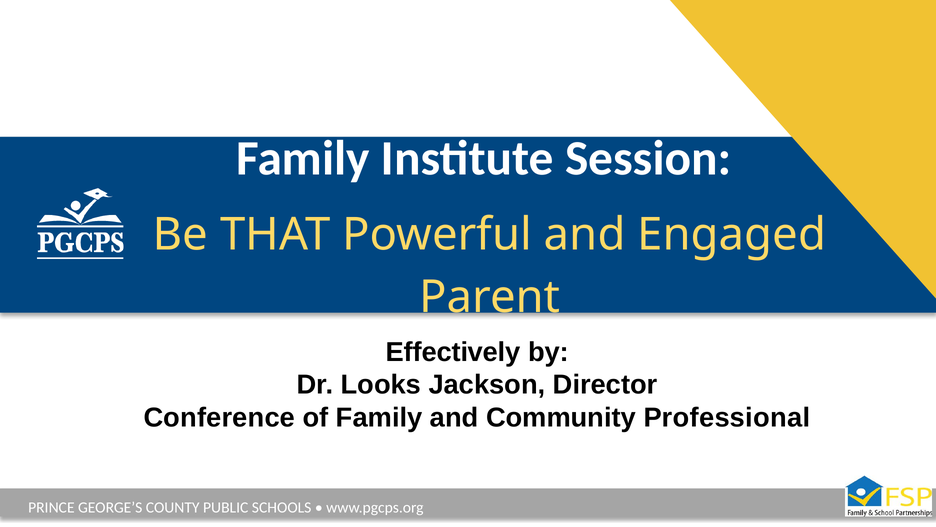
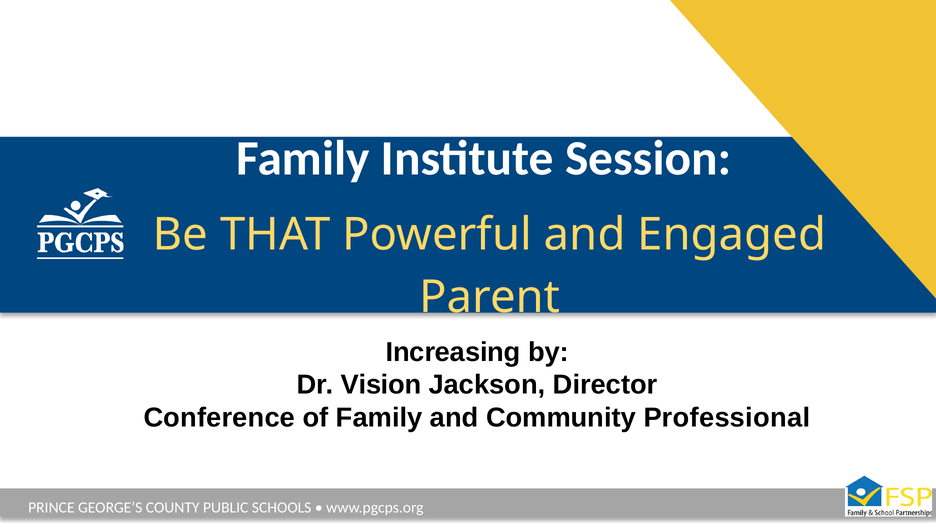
Effectively: Effectively -> Increasing
Looks: Looks -> Vision
